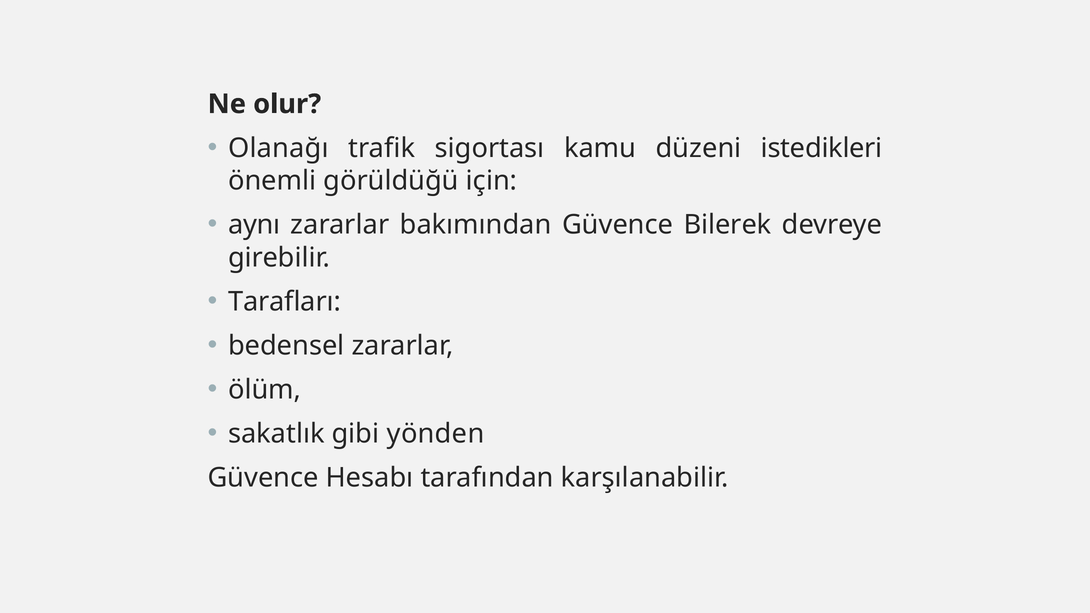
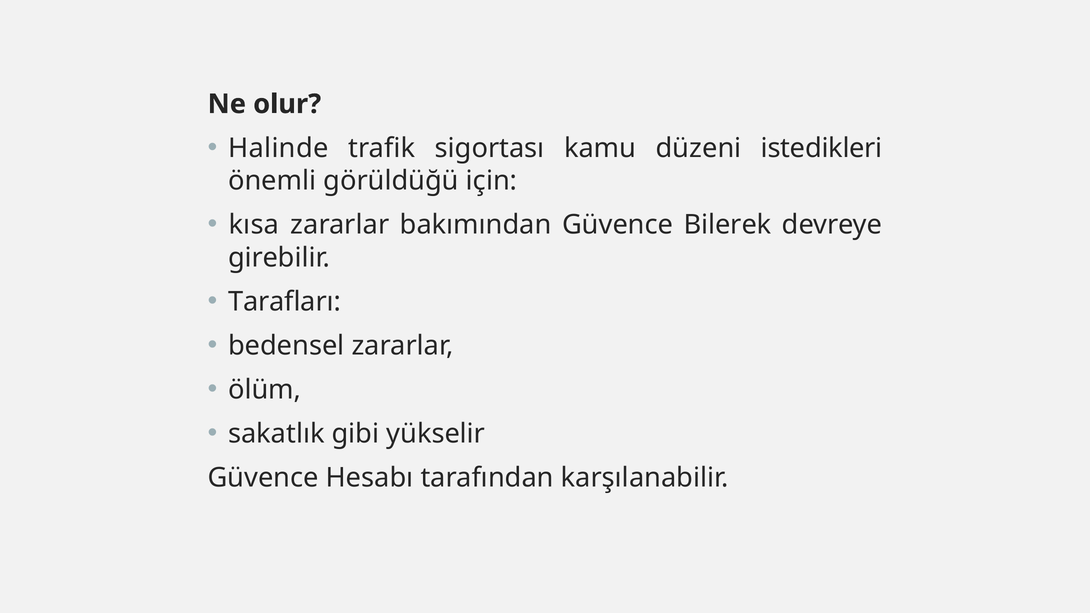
Olanağı: Olanağı -> Halinde
aynı: aynı -> kısa
yönden: yönden -> yükselir
